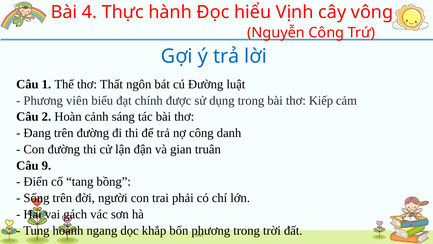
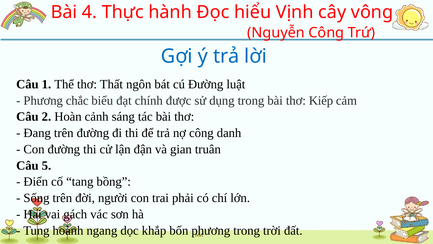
viên: viên -> chắc
9: 9 -> 5
